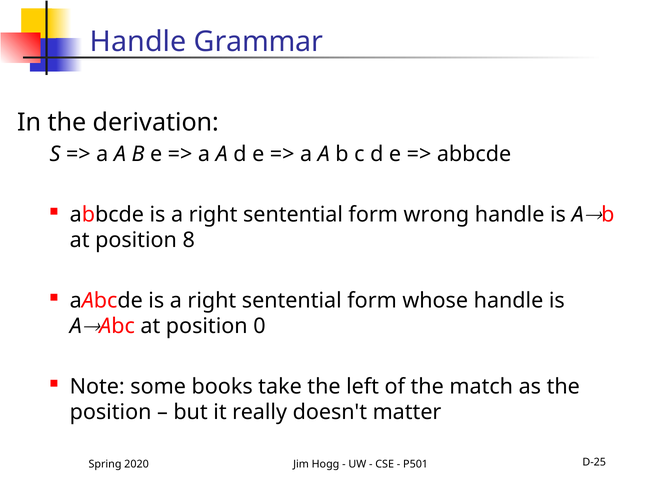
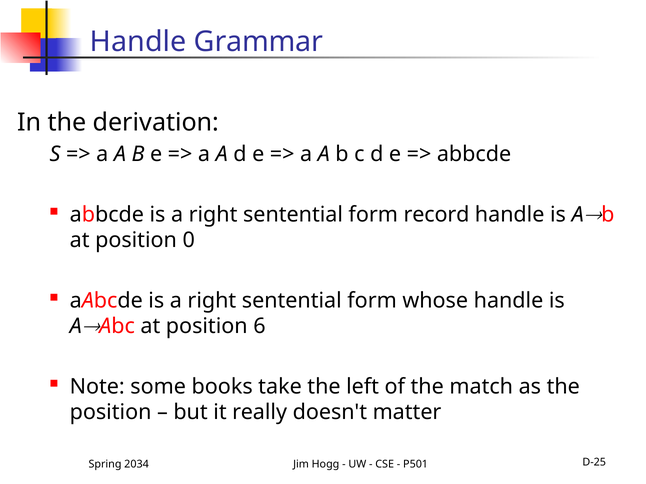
wrong: wrong -> record
8: 8 -> 0
0: 0 -> 6
2020: 2020 -> 2034
